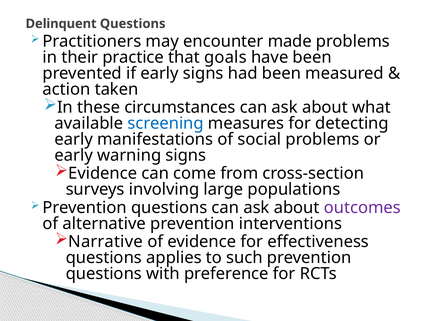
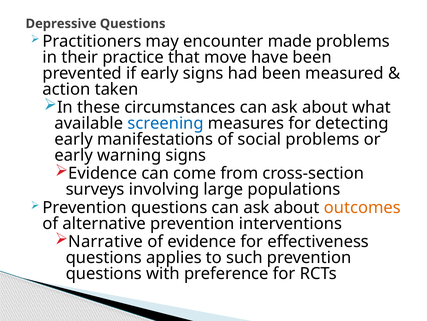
Delinquent: Delinquent -> Depressive
goals: goals -> move
outcomes colour: purple -> orange
